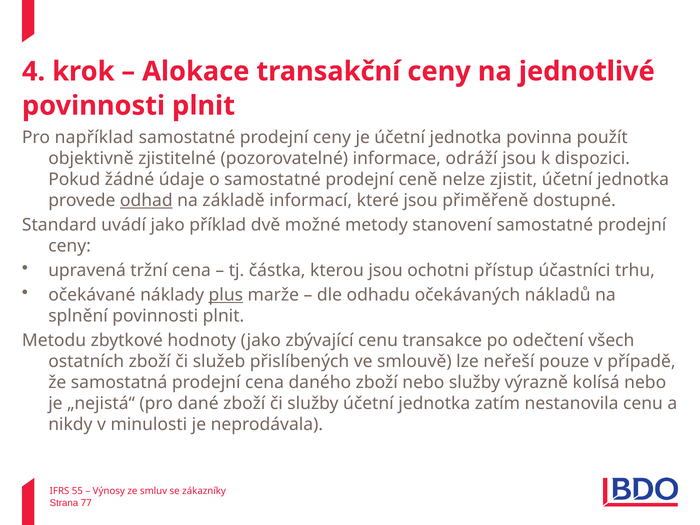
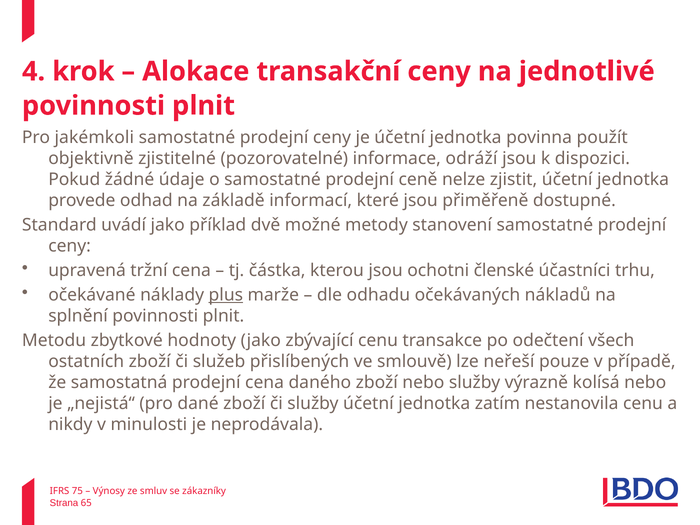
například: například -> jakémkoli
odhad underline: present -> none
přístup: přístup -> členské
55: 55 -> 75
77: 77 -> 65
